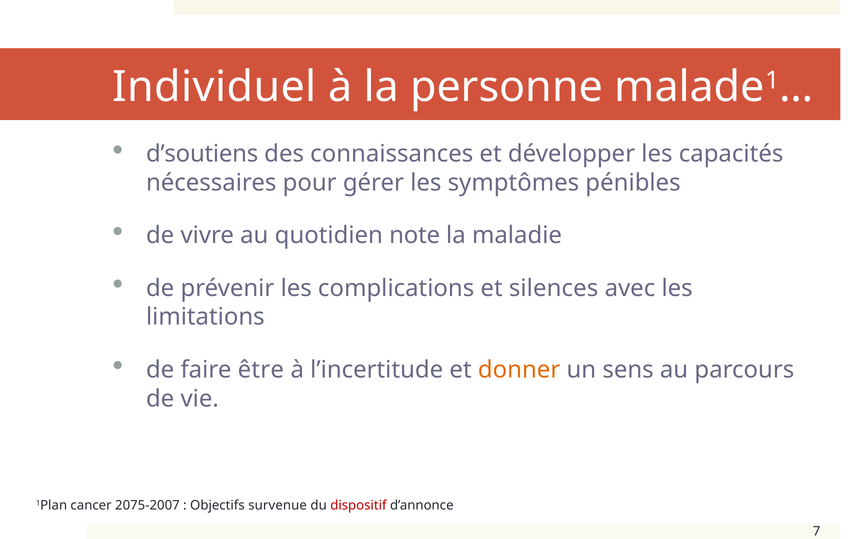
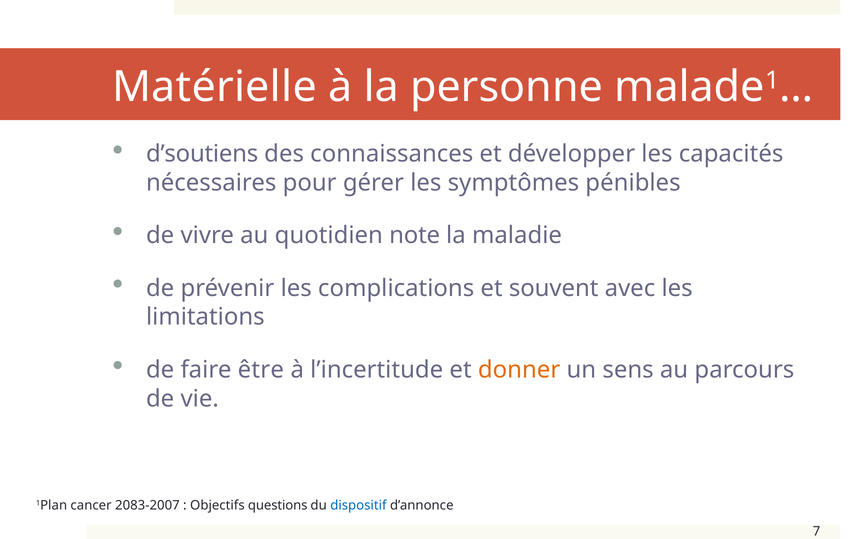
Individuel: Individuel -> Matérielle
silences: silences -> souvent
2075-2007: 2075-2007 -> 2083-2007
survenue: survenue -> questions
dispositif colour: red -> blue
